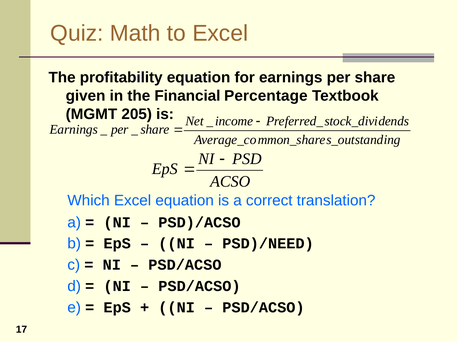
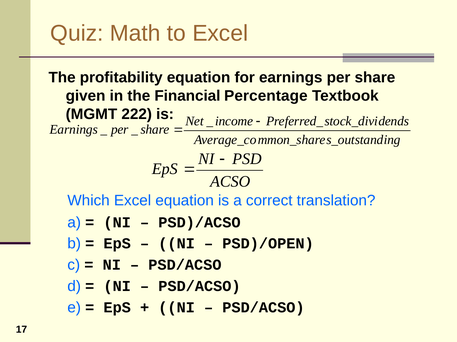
205: 205 -> 222
PSD)/NEED: PSD)/NEED -> PSD)/OPEN
